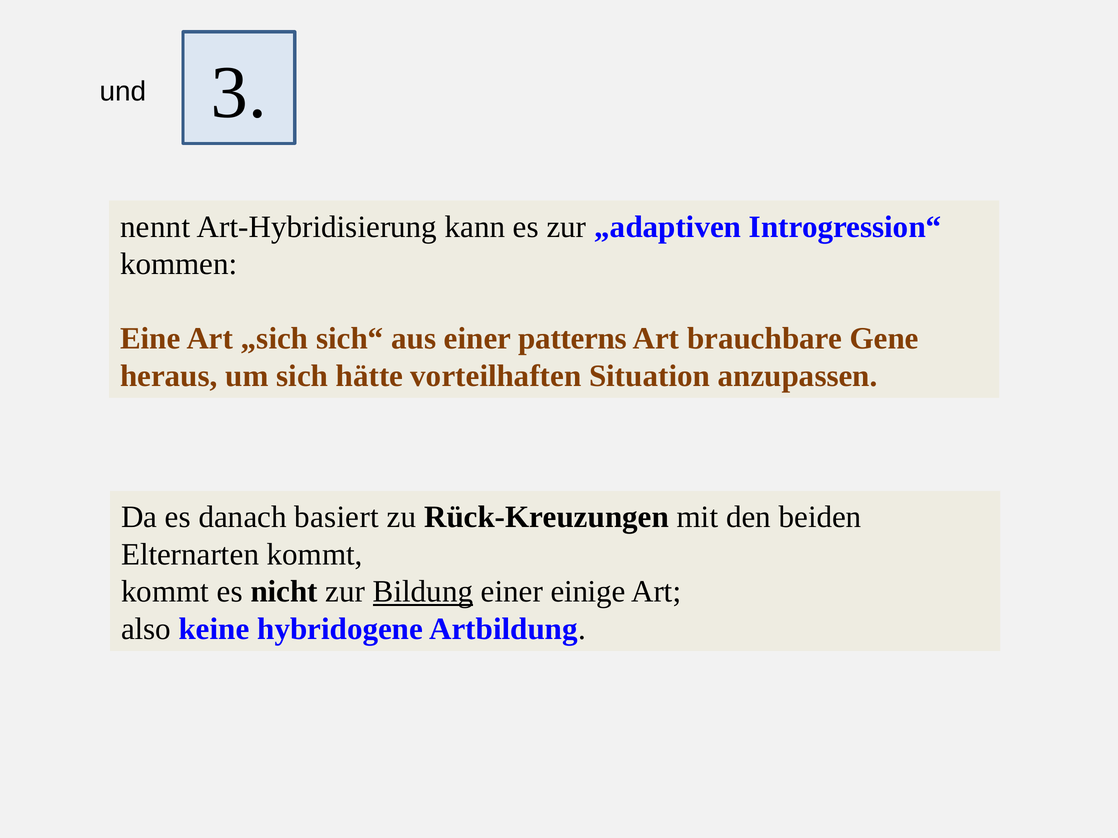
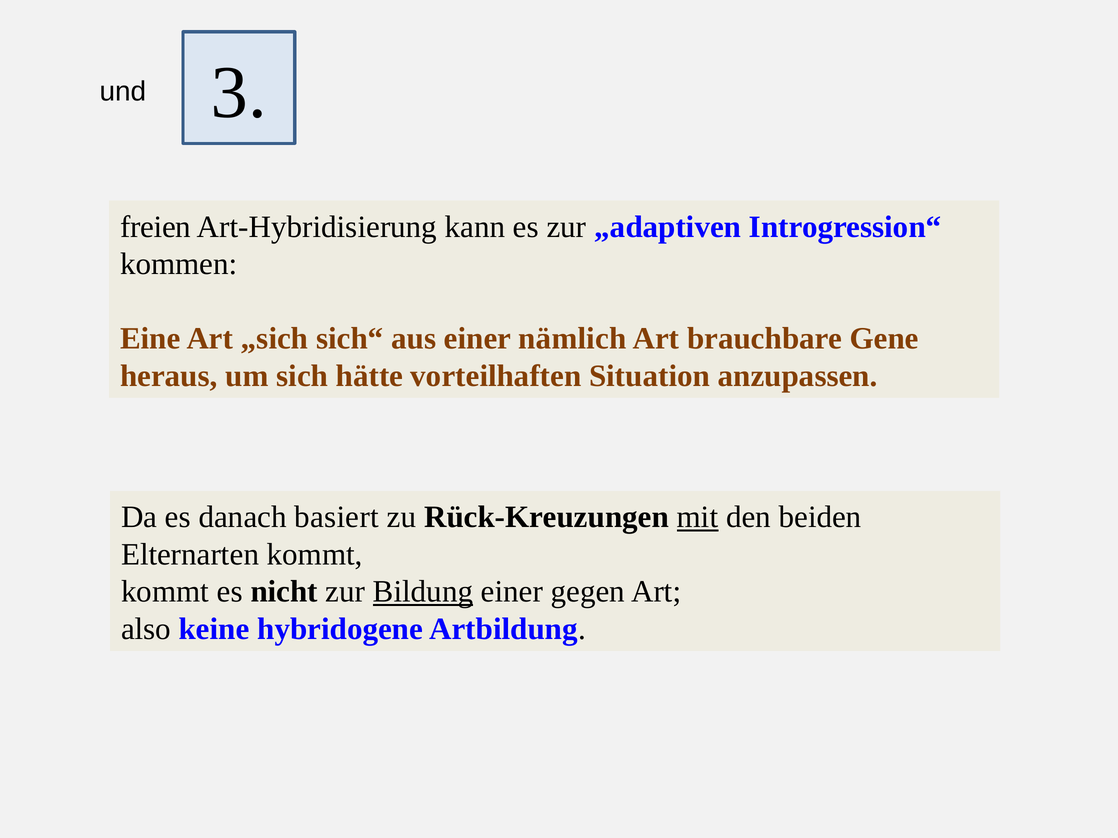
nennt: nennt -> freien
patterns: patterns -> nämlich
mit underline: none -> present
einige: einige -> gegen
